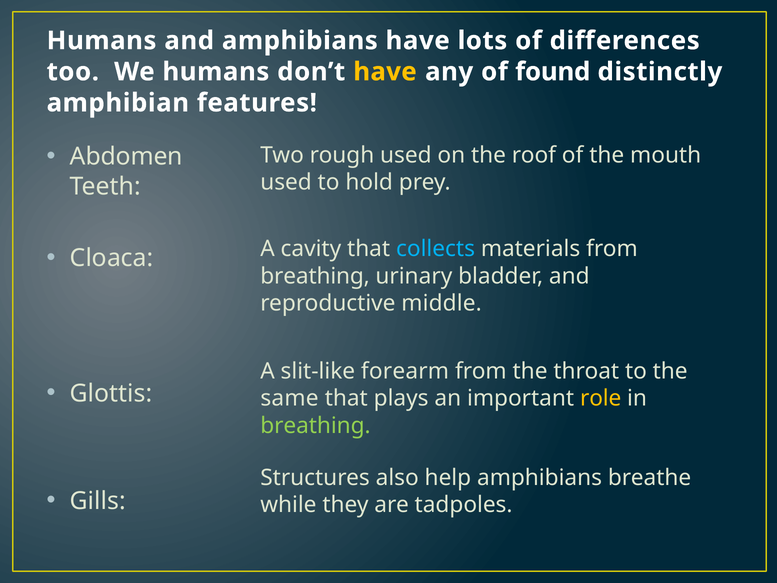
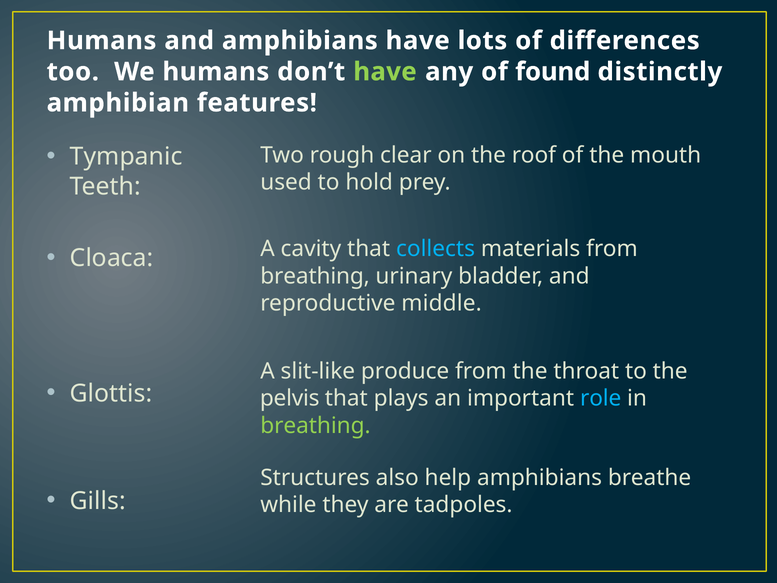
have at (385, 72) colour: yellow -> light green
Abdomen: Abdomen -> Tympanic
rough used: used -> clear
forearm: forearm -> produce
same: same -> pelvis
role colour: yellow -> light blue
